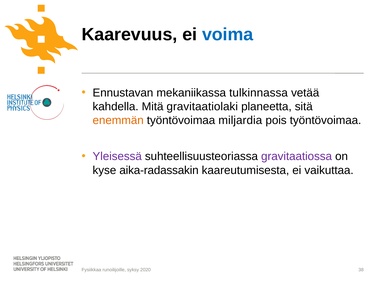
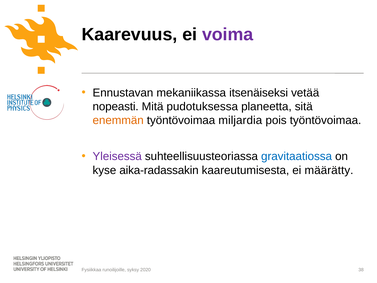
voima colour: blue -> purple
tulkinnassa: tulkinnassa -> itsenäiseksi
kahdella: kahdella -> nopeasti
gravitaatiolaki: gravitaatiolaki -> pudotuksessa
gravitaatiossa colour: purple -> blue
vaikuttaa: vaikuttaa -> määrätty
